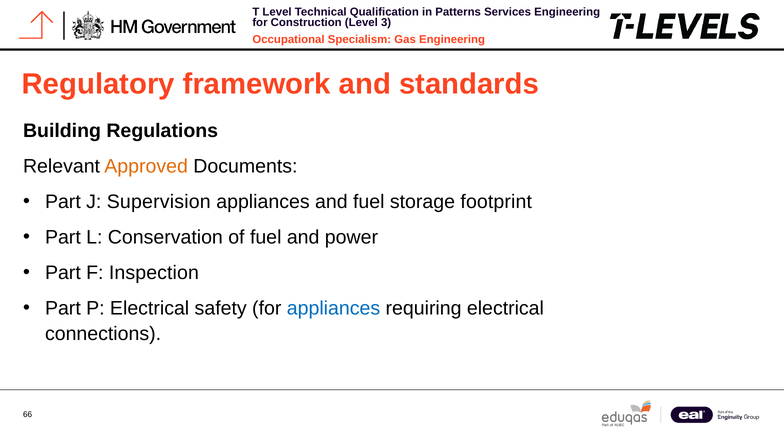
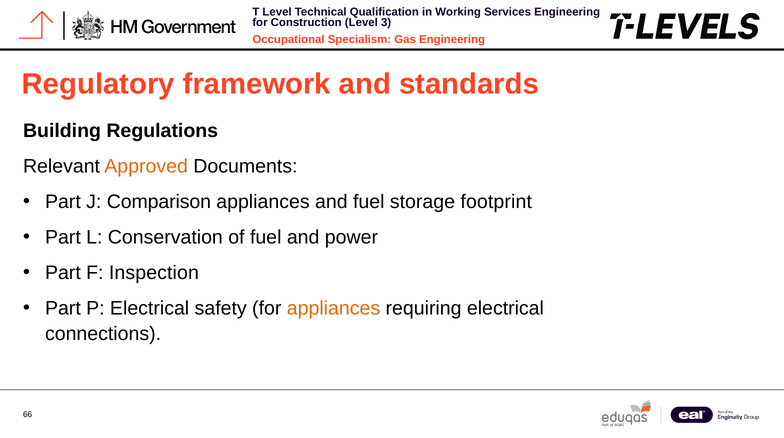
Patterns: Patterns -> Working
Supervision: Supervision -> Comparison
appliances at (333, 308) colour: blue -> orange
